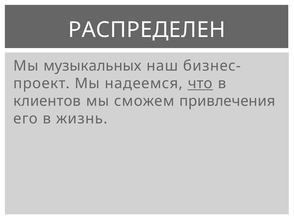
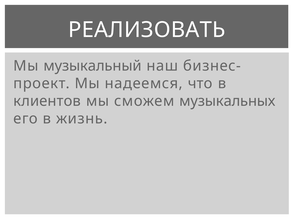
РАСПРЕДЕЛЕН: РАСПРЕДЕЛЕН -> РЕАЛИЗОВАТЬ
музыкальных: музыкальных -> музыкальный
что underline: present -> none
привлечения: привлечения -> музыкальных
